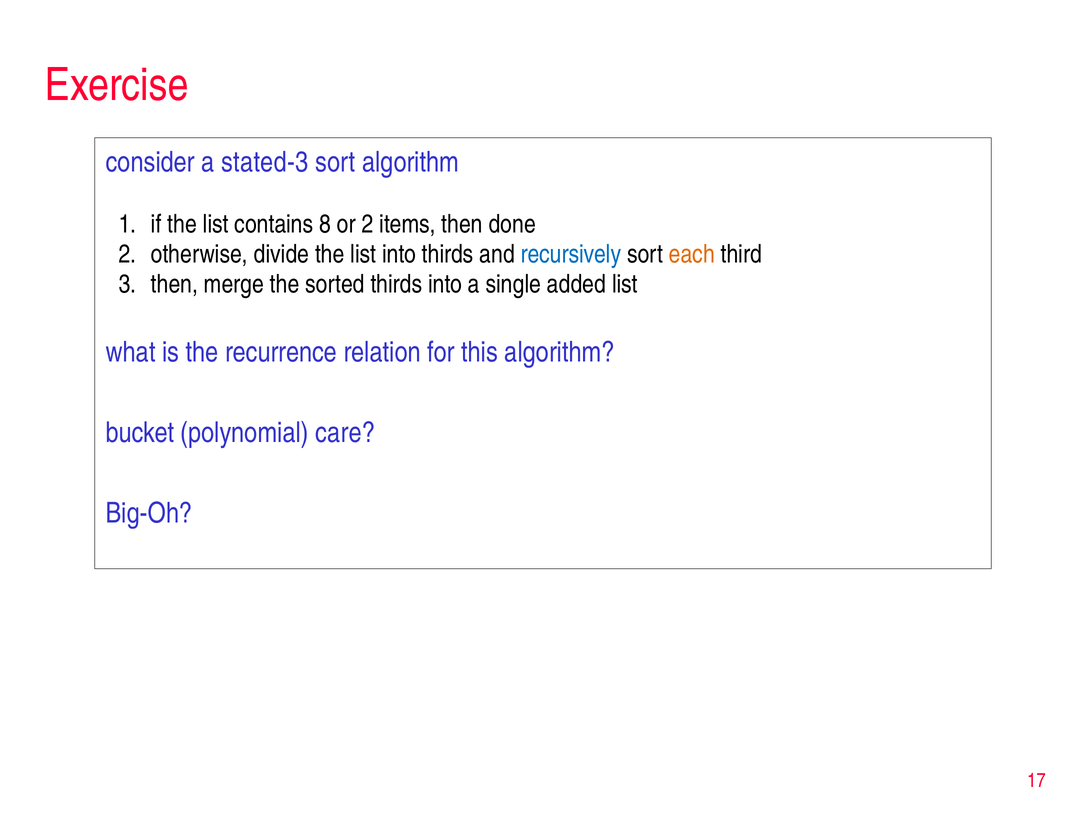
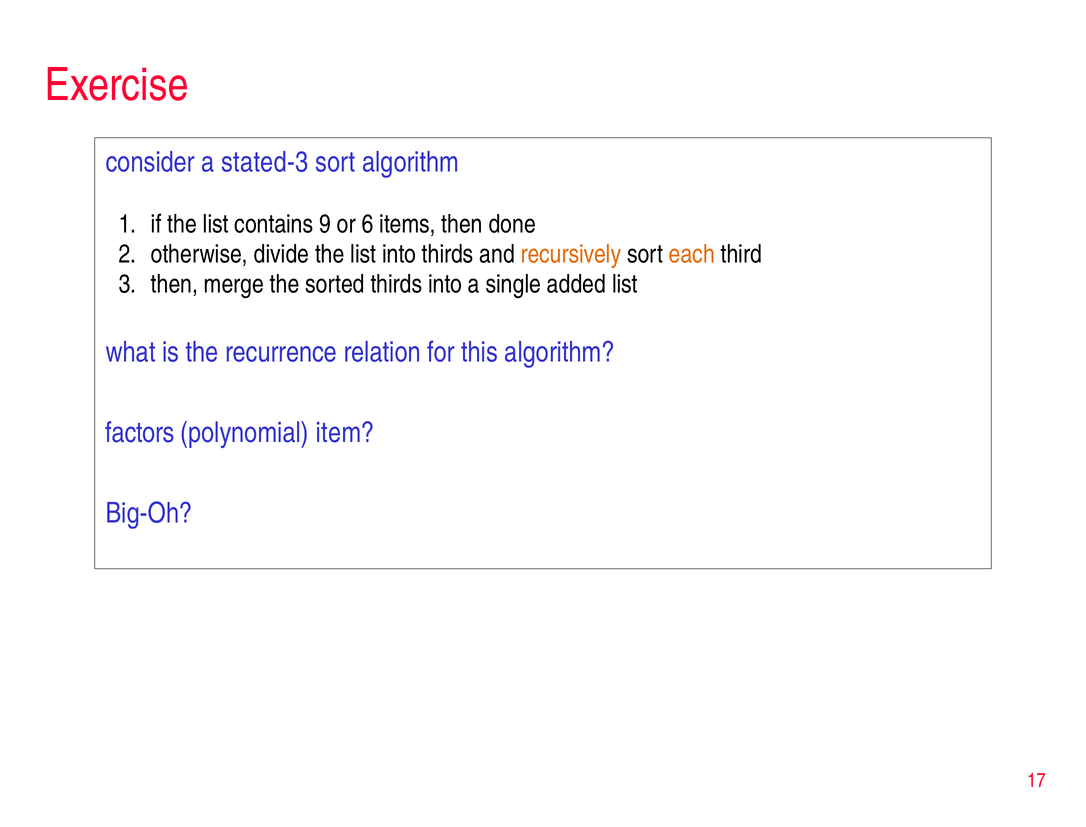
8: 8 -> 9
or 2: 2 -> 6
recursively colour: blue -> orange
bucket: bucket -> factors
care: care -> item
